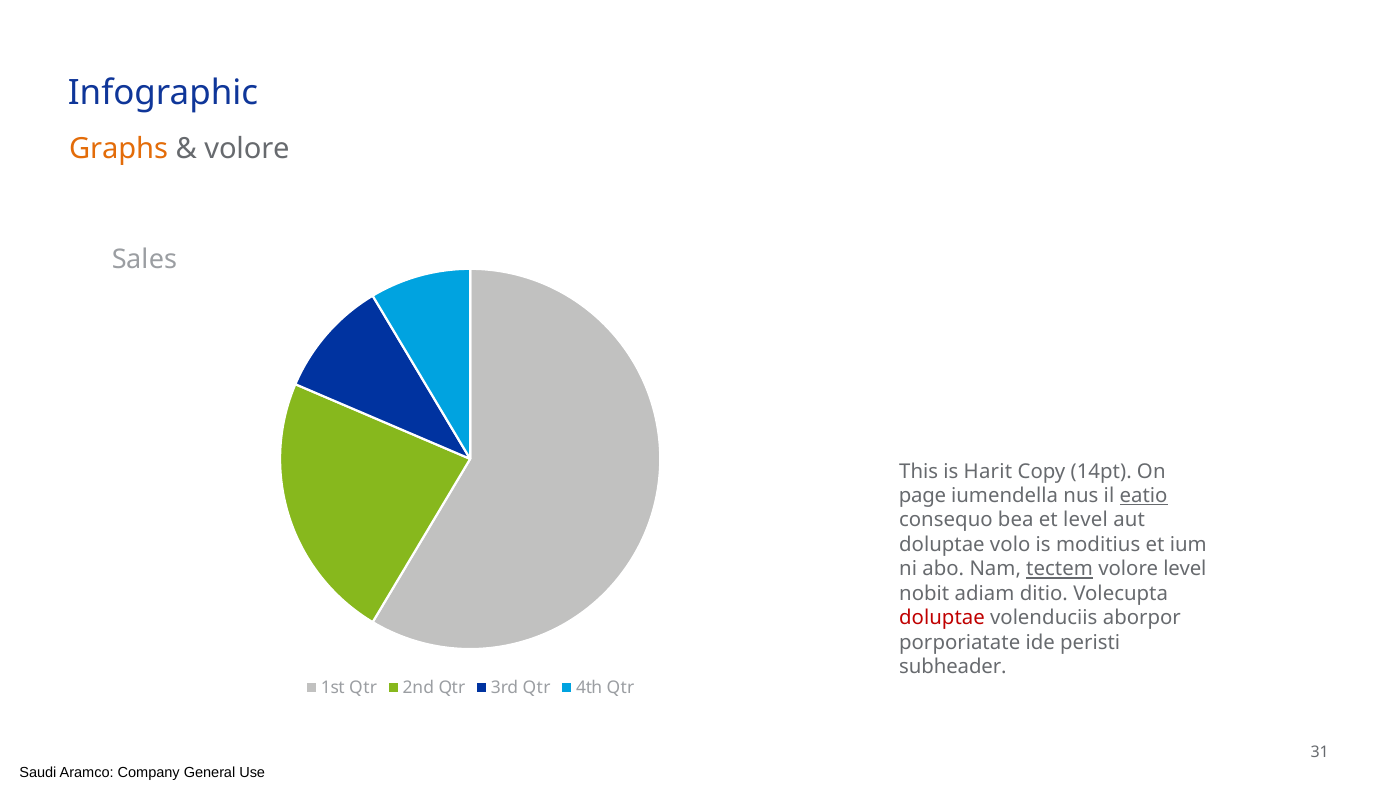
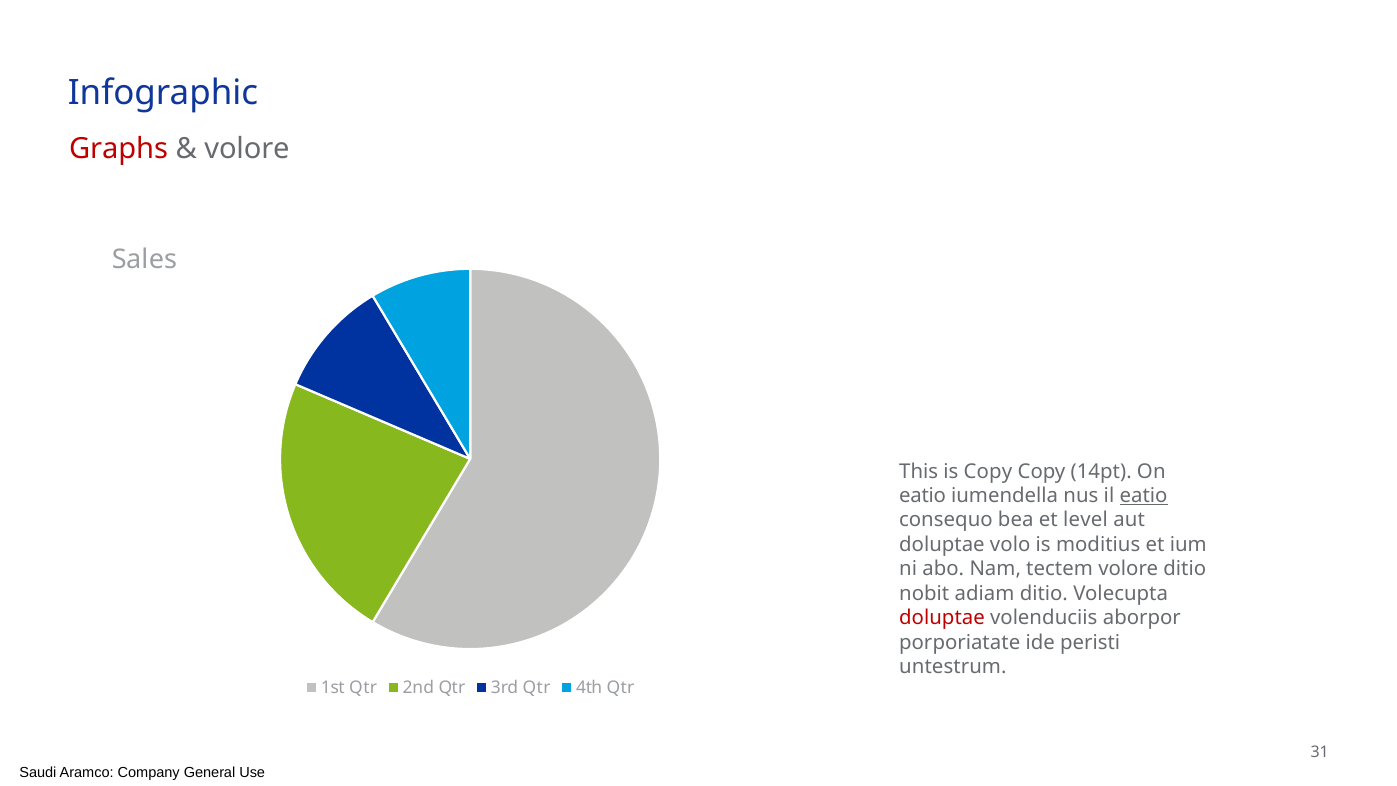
Graphs colour: orange -> red
is Harit: Harit -> Copy
page at (923, 496): page -> eatio
tectem underline: present -> none
volore level: level -> ditio
subheader: subheader -> untestrum
